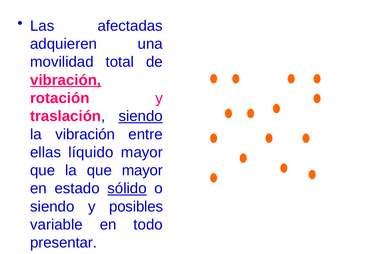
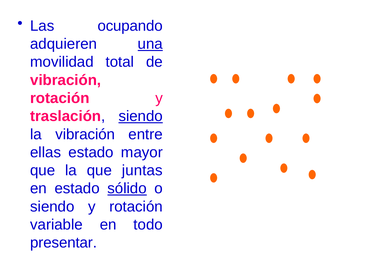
afectadas: afectadas -> ocupando
una underline: none -> present
vibración at (66, 80) underline: present -> none
ellas líquido: líquido -> estado
que mayor: mayor -> juntas
y posibles: posibles -> rotación
